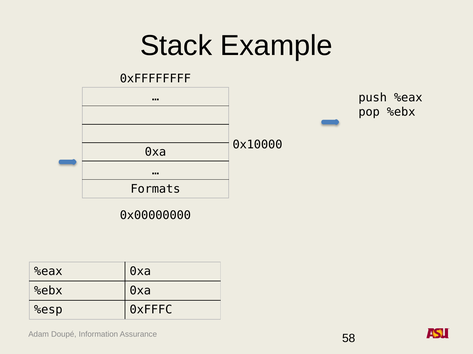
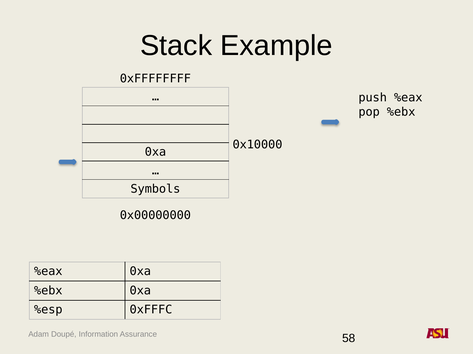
Formats: Formats -> Symbols
